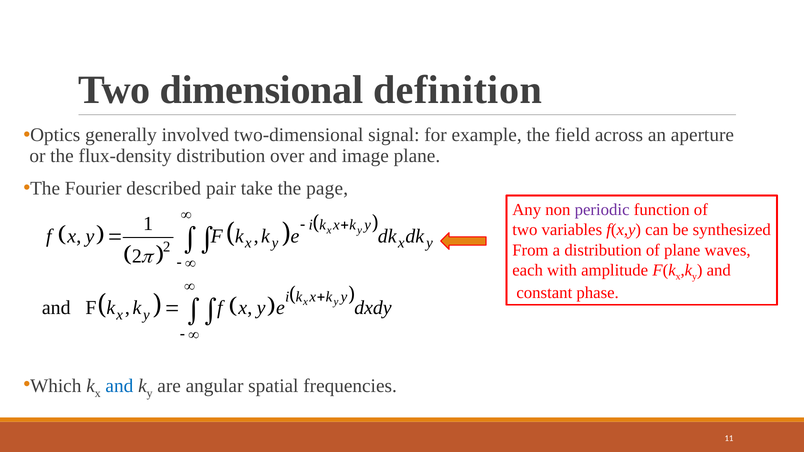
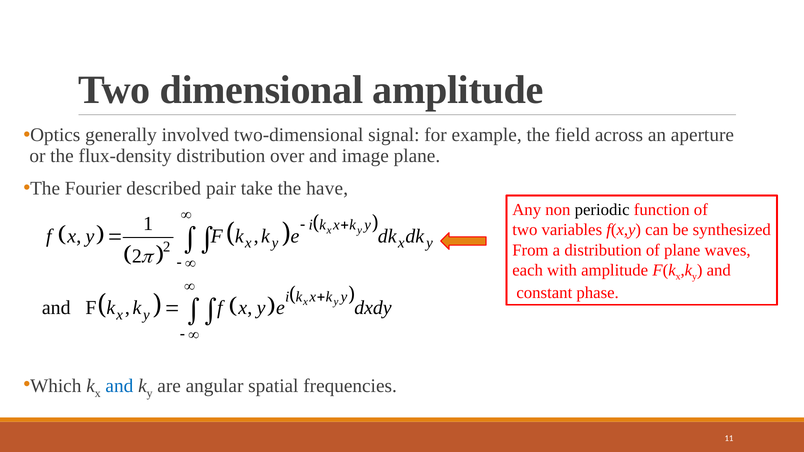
dimensional definition: definition -> amplitude
page: page -> have
periodic colour: purple -> black
